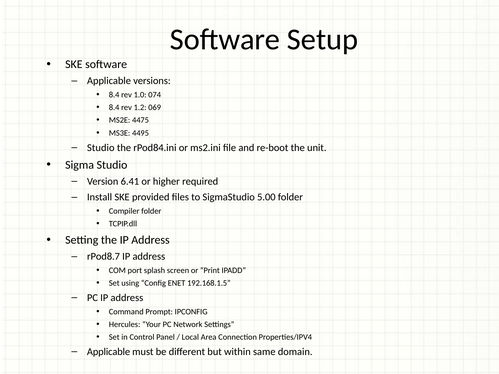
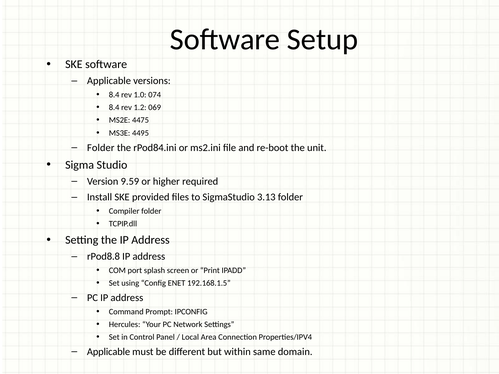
Studio at (101, 148): Studio -> Folder
6.41: 6.41 -> 9.59
5.00: 5.00 -> 3.13
rPod8.7: rPod8.7 -> rPod8.8
